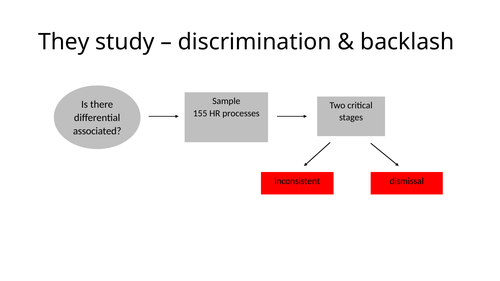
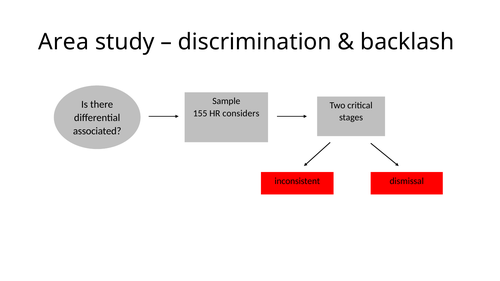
They: They -> Area
processes: processes -> considers
